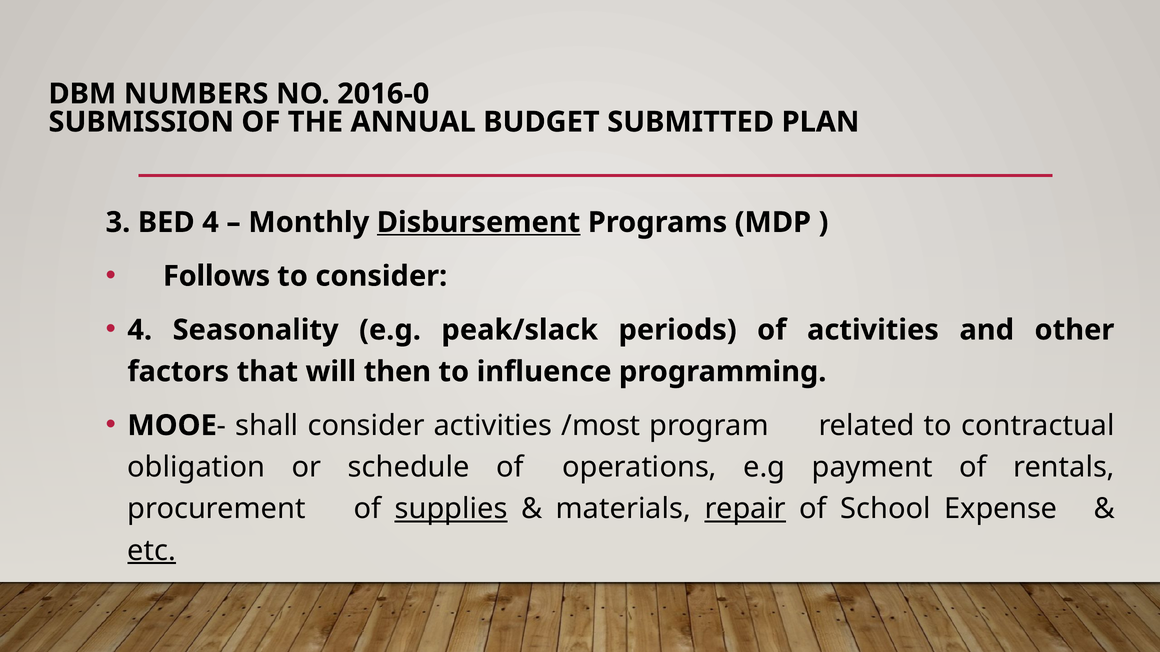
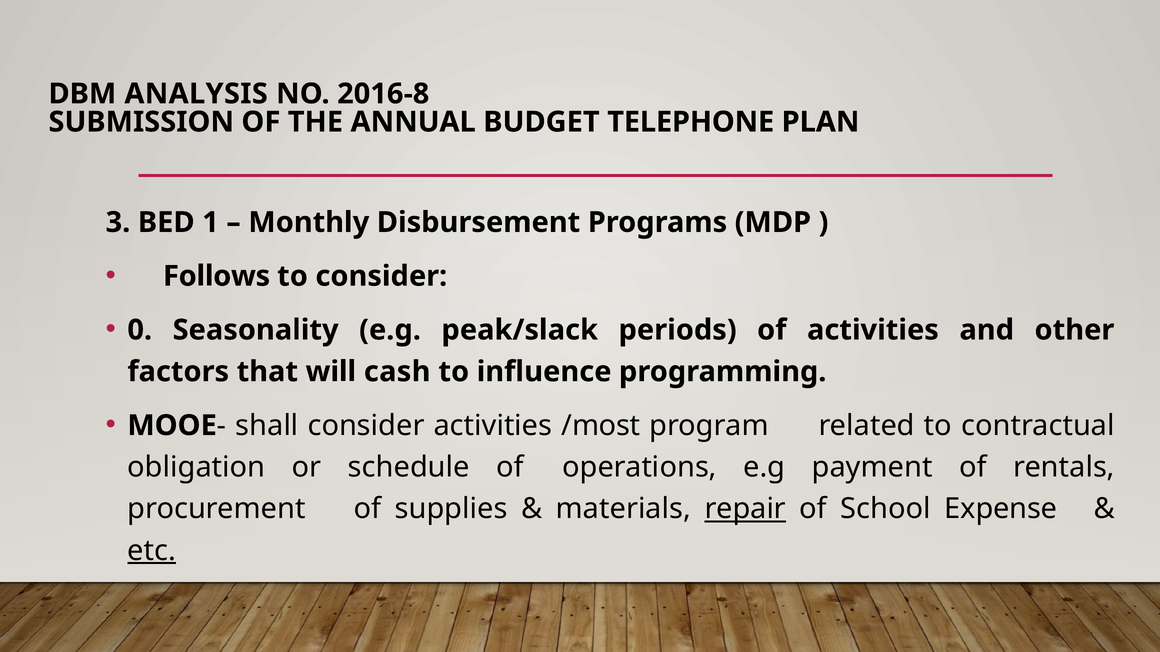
NUMBERS: NUMBERS -> ANALYSIS
2016-0: 2016-0 -> 2016-8
SUBMITTED: SUBMITTED -> TELEPHONE
BED 4: 4 -> 1
Disbursement underline: present -> none
4 at (140, 330): 4 -> 0
then: then -> cash
supplies underline: present -> none
